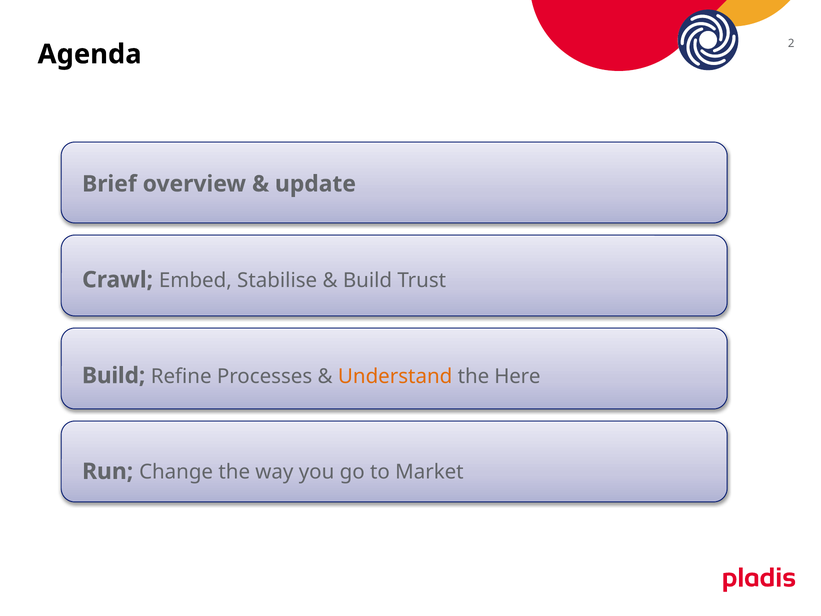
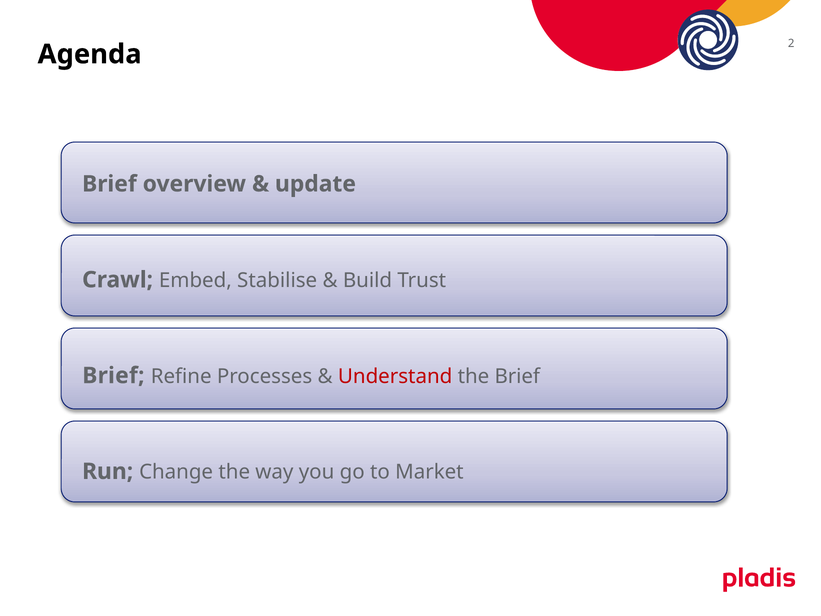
Build at (114, 375): Build -> Brief
Understand colour: orange -> red
the Here: Here -> Brief
